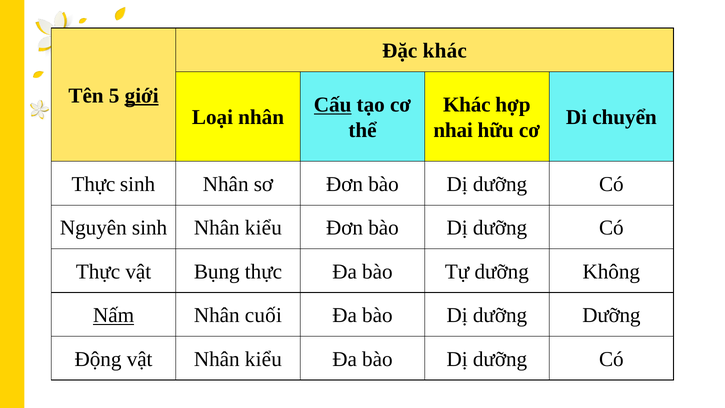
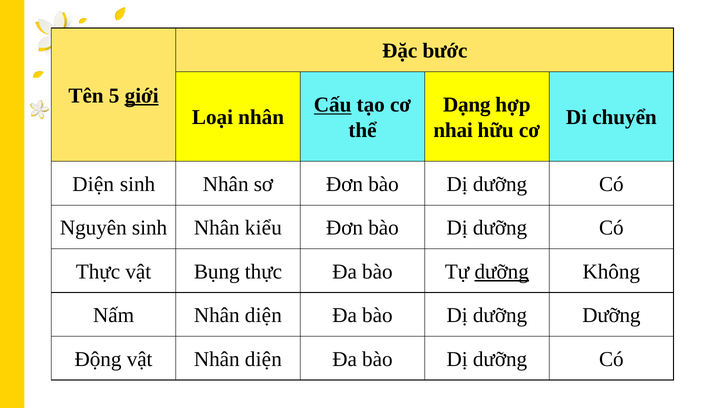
Đặc khác: khác -> bước
Khác at (467, 105): Khác -> Dạng
Thực at (93, 184): Thực -> Diện
dưỡng at (502, 272) underline: none -> present
Nấm underline: present -> none
cuối at (263, 315): cuối -> diện
vật Nhân kiểu: kiểu -> diện
